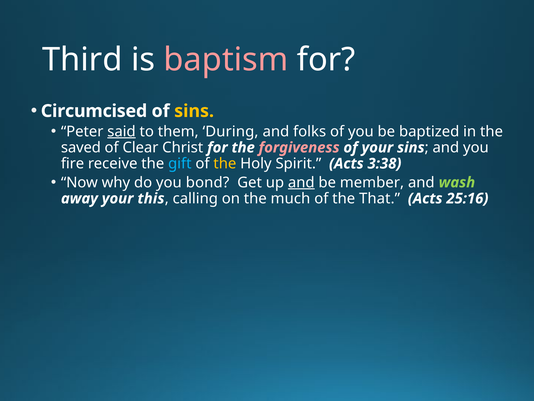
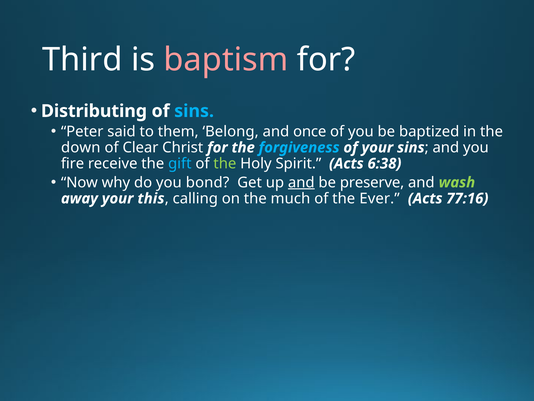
Circumcised: Circumcised -> Distributing
sins at (194, 111) colour: yellow -> light blue
said underline: present -> none
During: During -> Belong
folks: folks -> once
saved: saved -> down
forgiveness colour: pink -> light blue
the at (225, 163) colour: yellow -> light green
3:38: 3:38 -> 6:38
member: member -> preserve
That: That -> Ever
25:16: 25:16 -> 77:16
